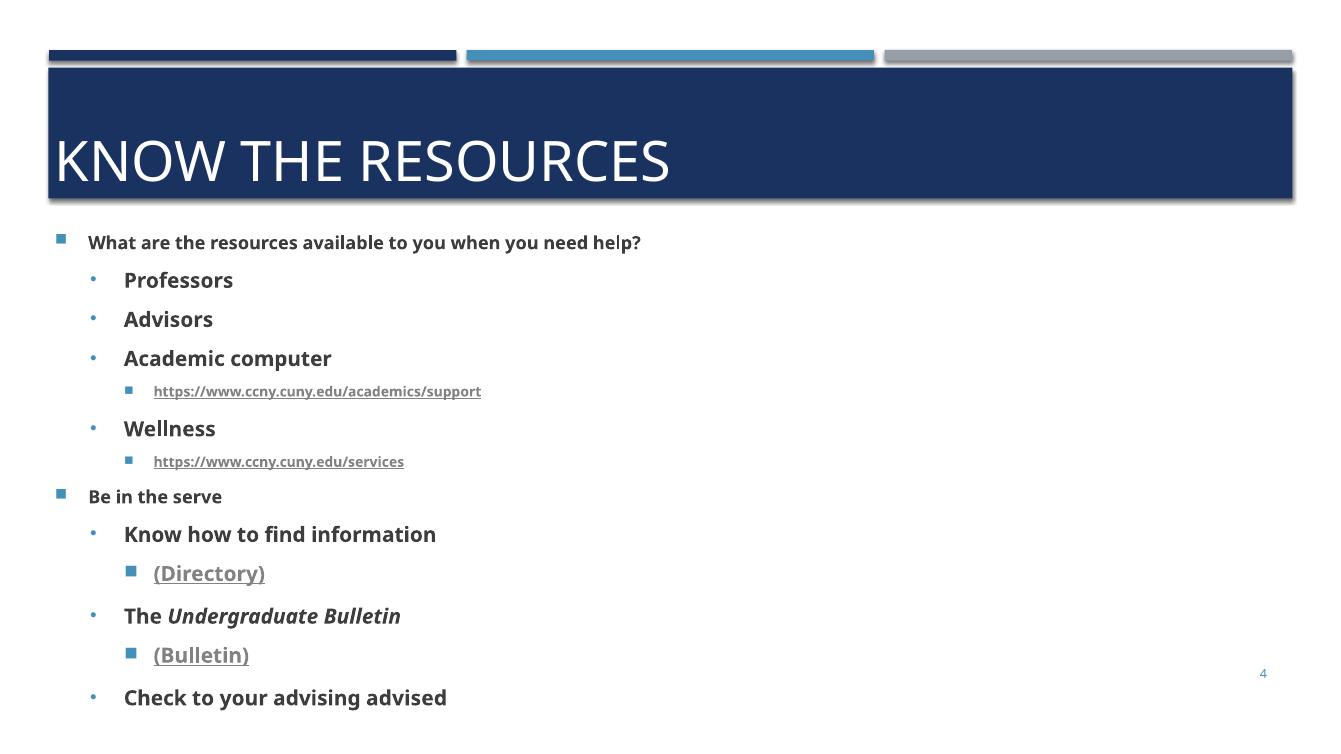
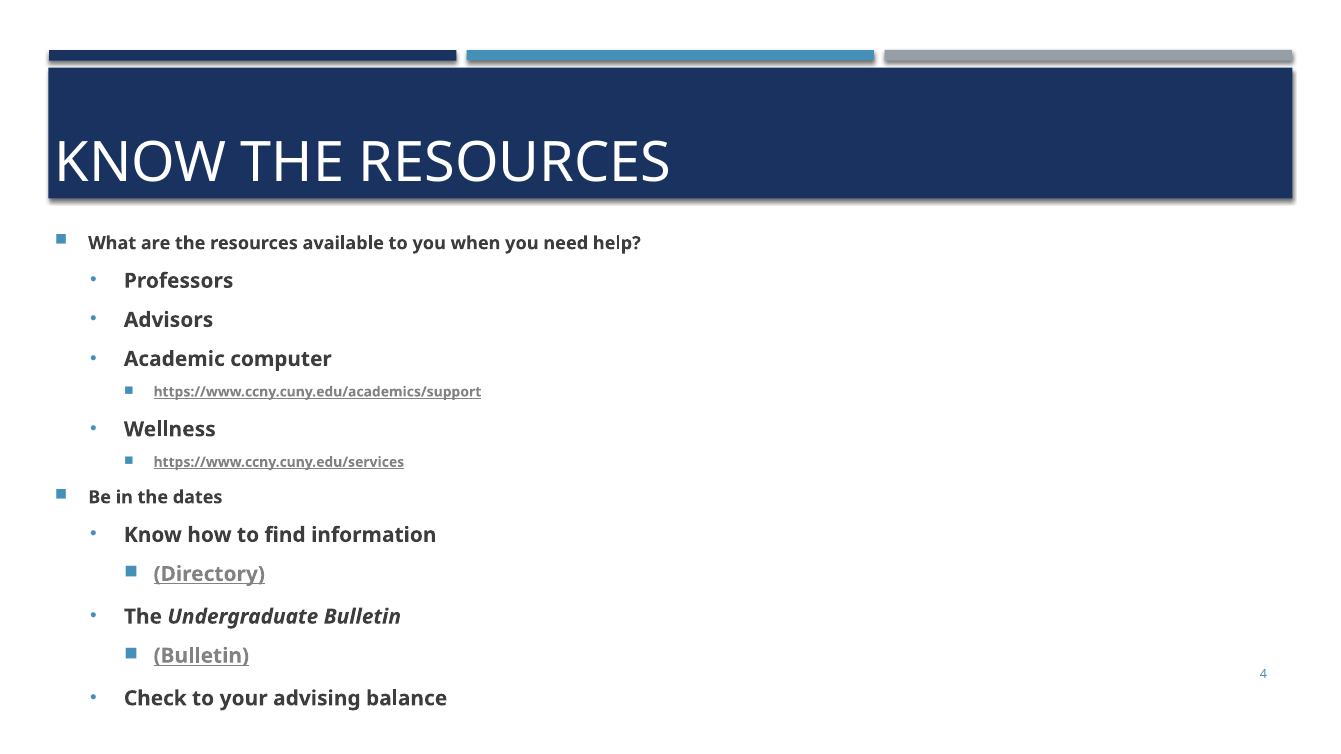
serve: serve -> dates
advised: advised -> balance
